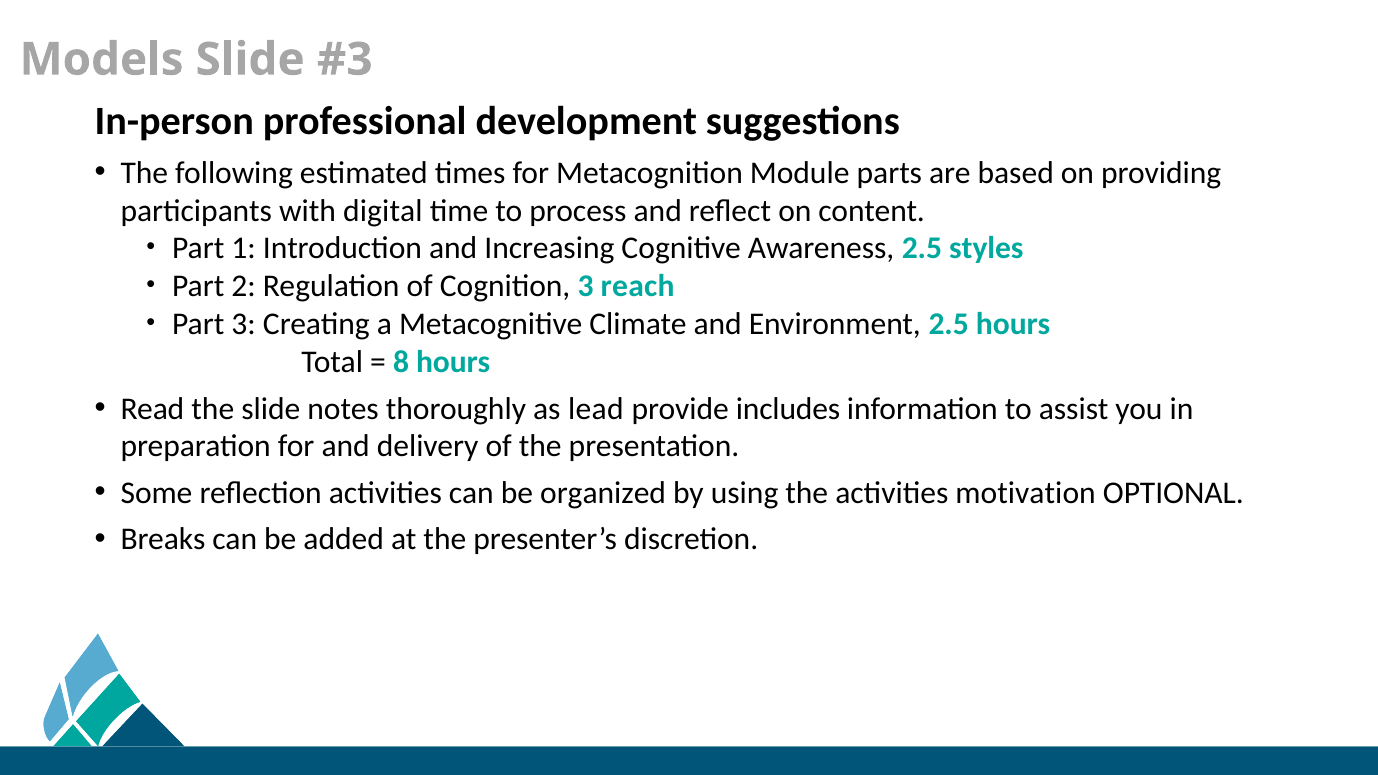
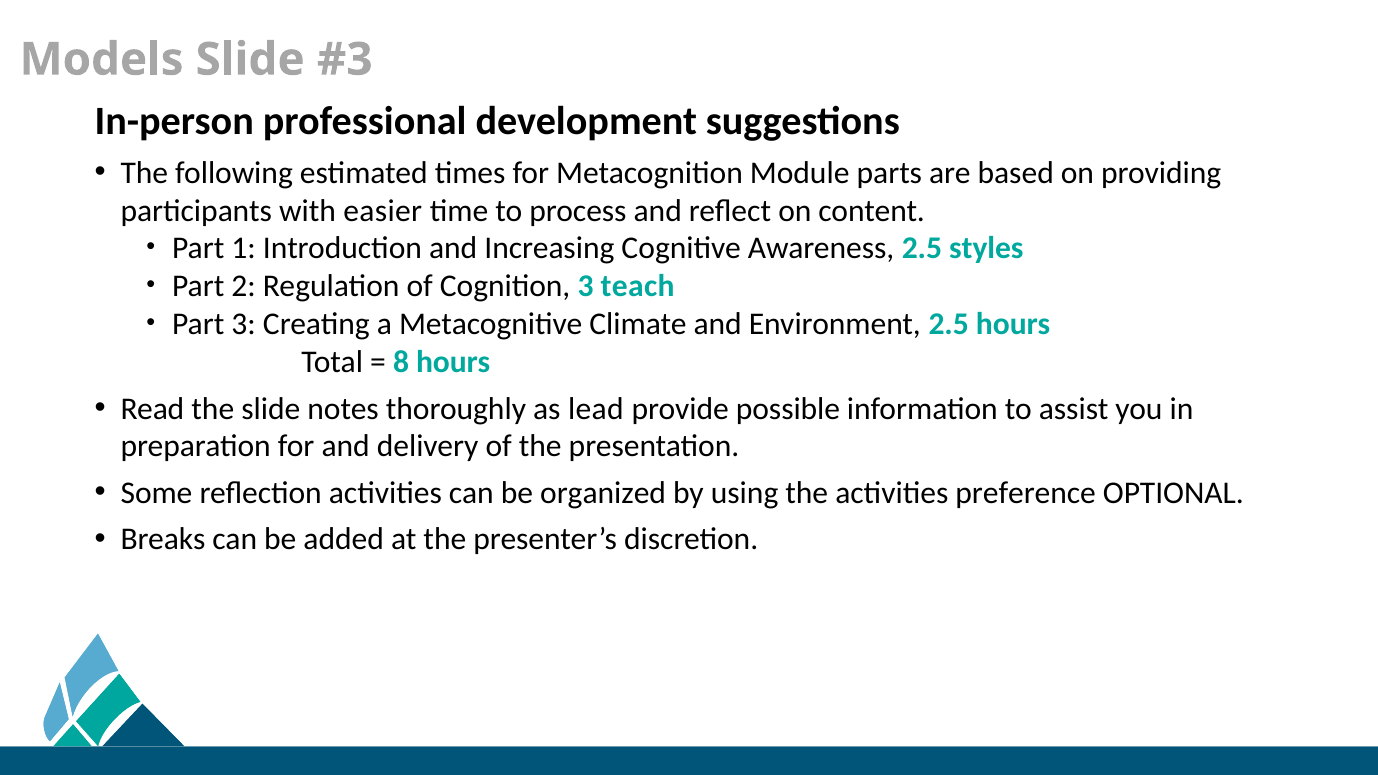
digital: digital -> easier
reach: reach -> teach
includes: includes -> possible
motivation: motivation -> preference
